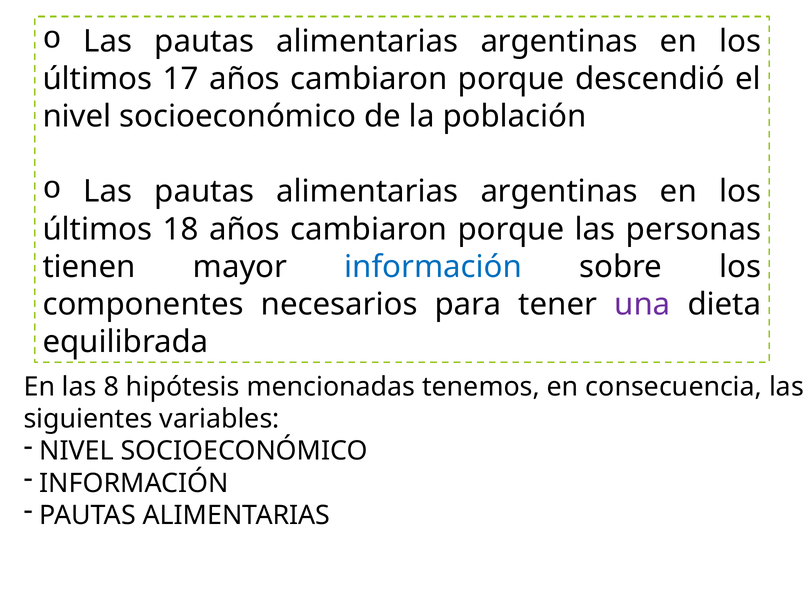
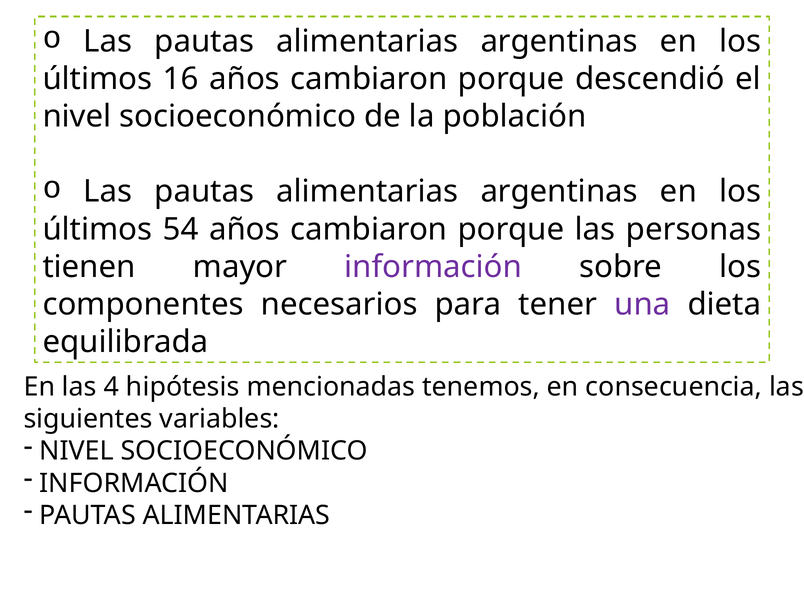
17: 17 -> 16
18: 18 -> 54
información at (433, 267) colour: blue -> purple
8: 8 -> 4
